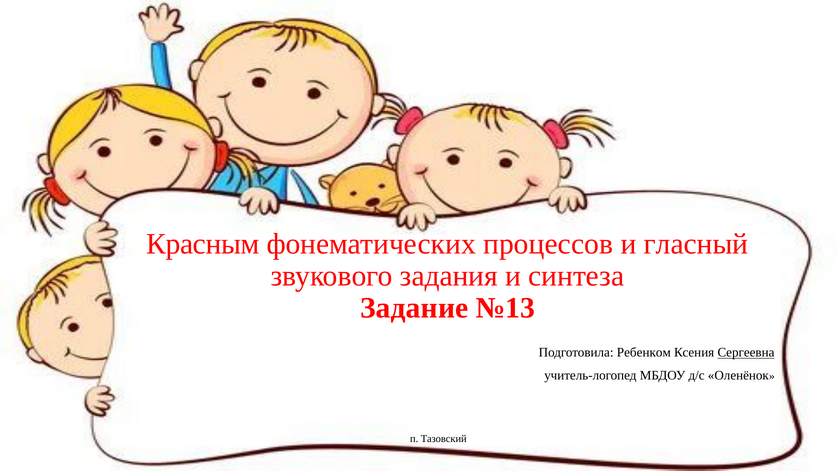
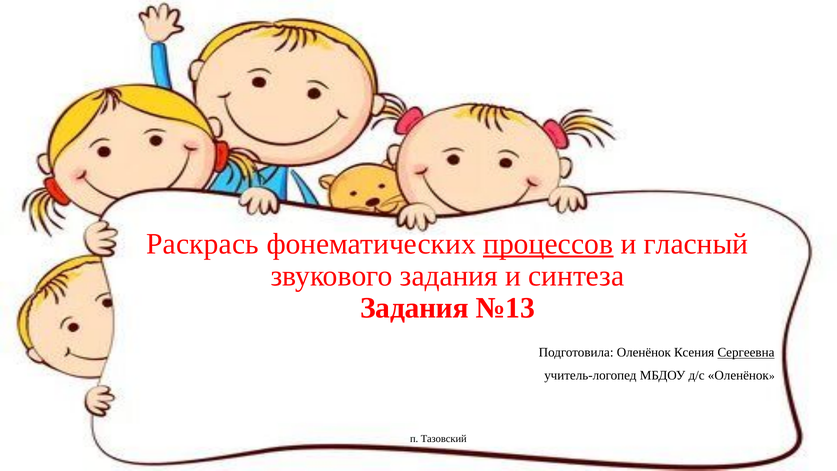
Красным: Красным -> Раскрась
процессов underline: none -> present
Задание at (414, 308): Задание -> Задания
Подготовила Ребенком: Ребенком -> Оленёнок
